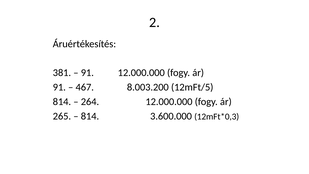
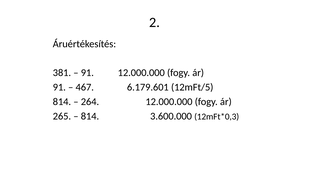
8.003.200: 8.003.200 -> 6.179.601
